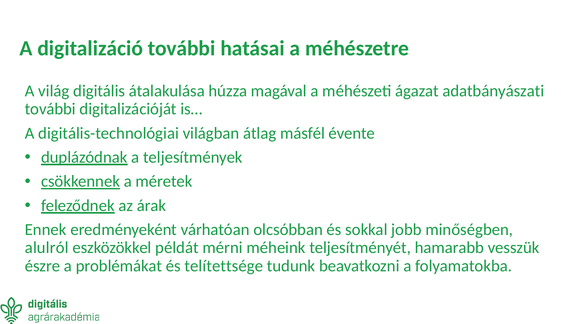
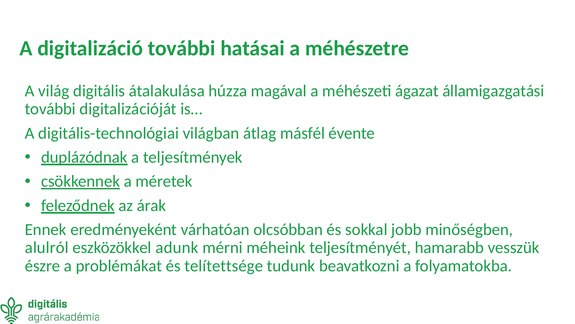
adatbányászati: adatbányászati -> államigazgatási
példát: példát -> adunk
